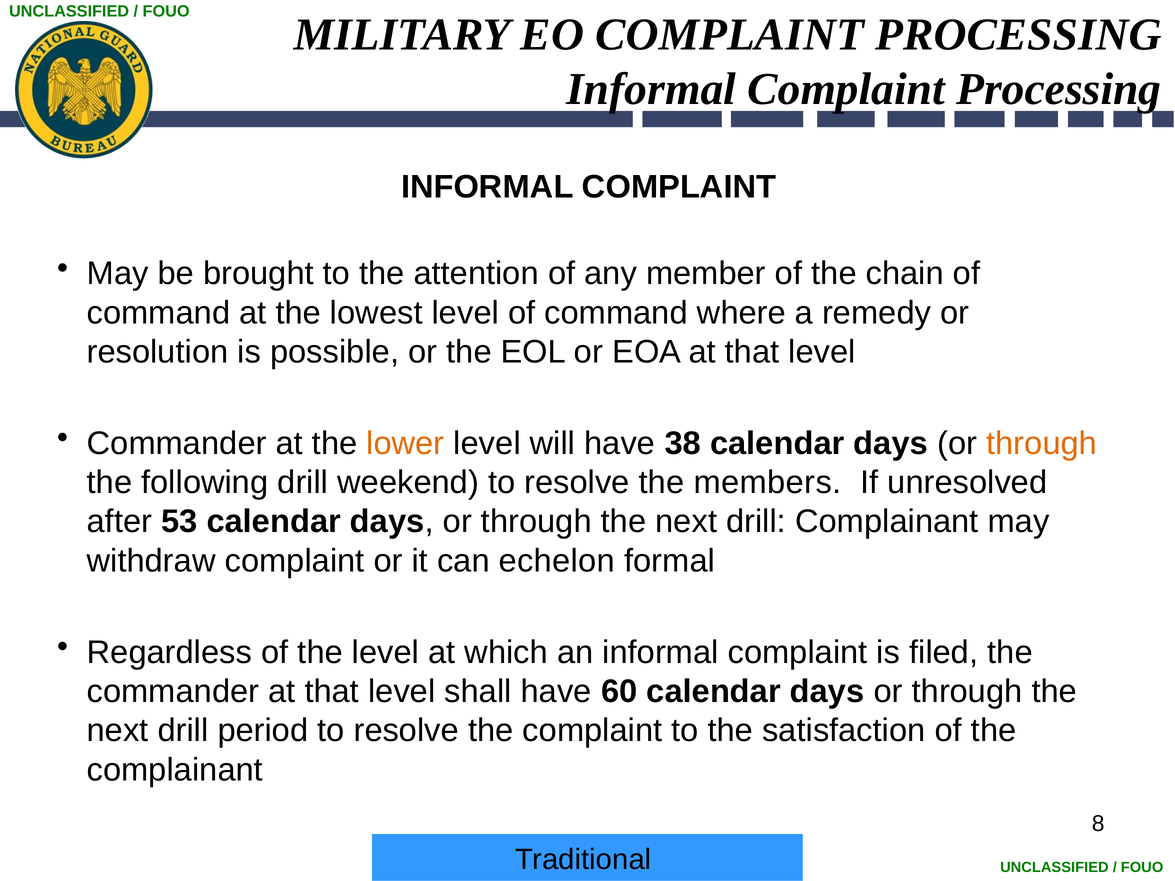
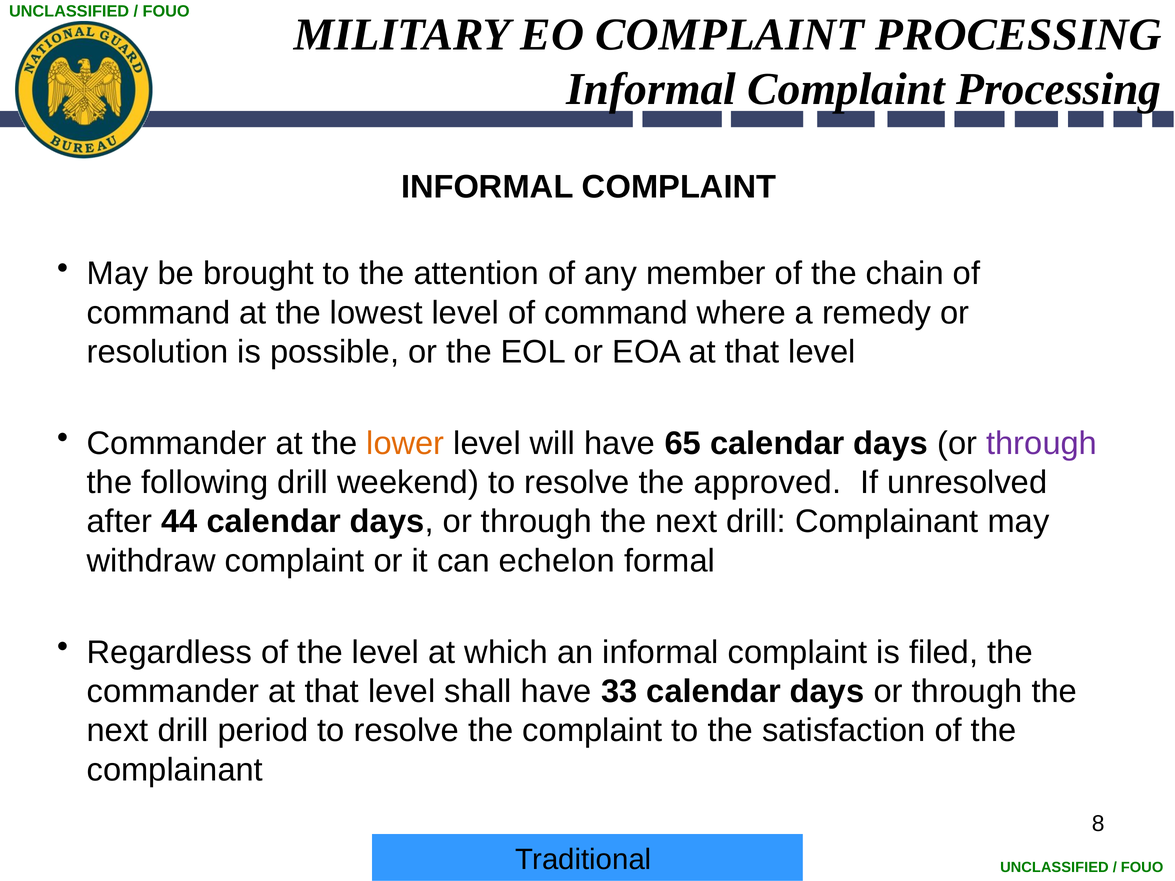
38: 38 -> 65
through at (1042, 443) colour: orange -> purple
members: members -> approved
53: 53 -> 44
60: 60 -> 33
